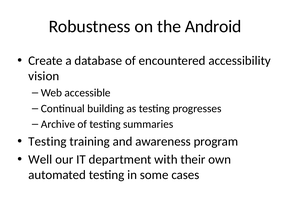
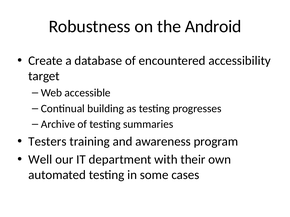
vision: vision -> target
Testing at (47, 142): Testing -> Testers
